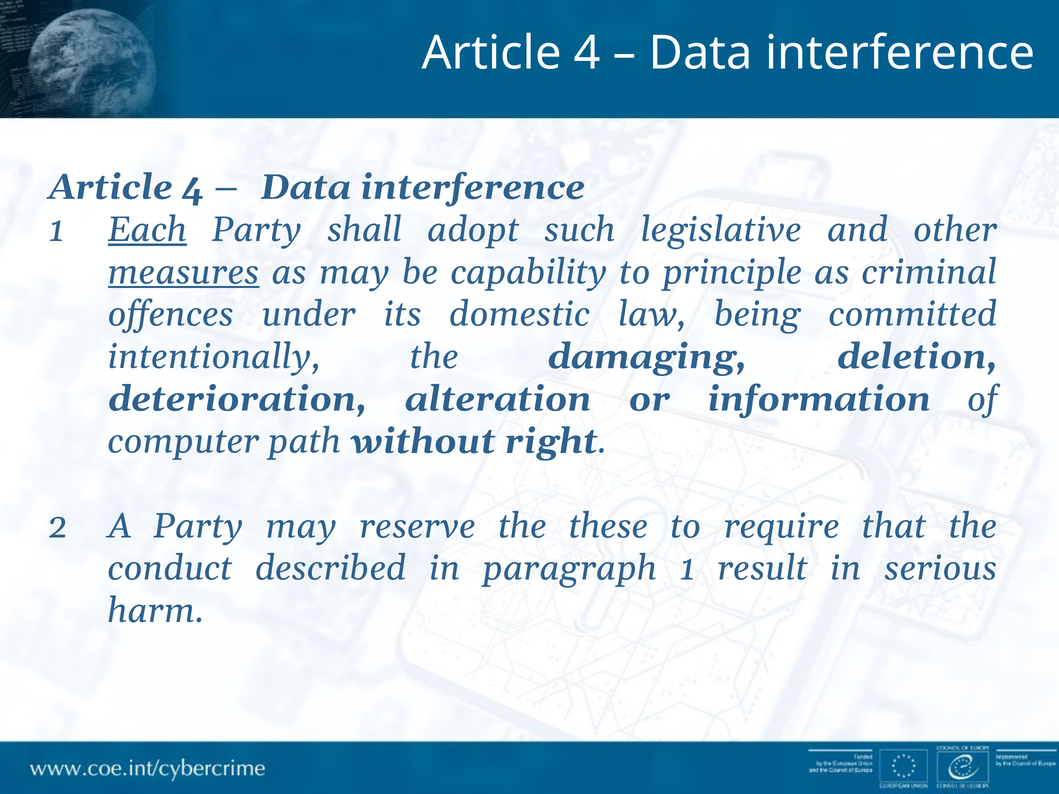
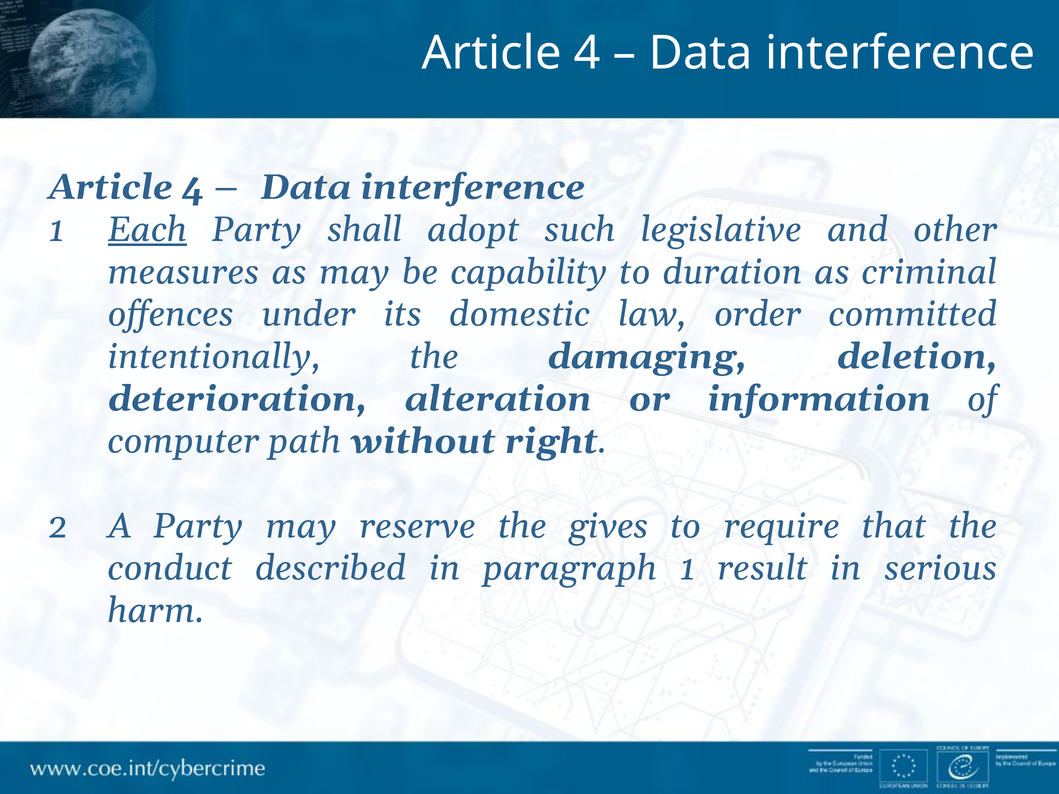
measures underline: present -> none
principle: principle -> duration
being: being -> order
these: these -> gives
